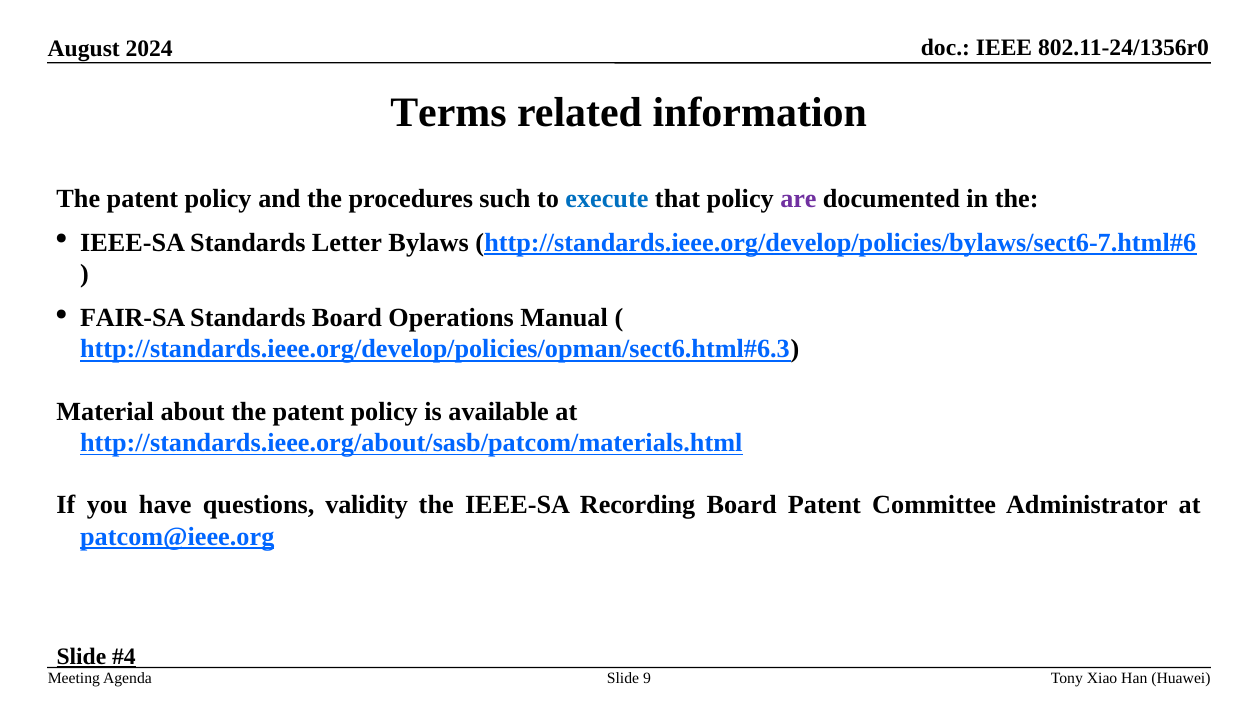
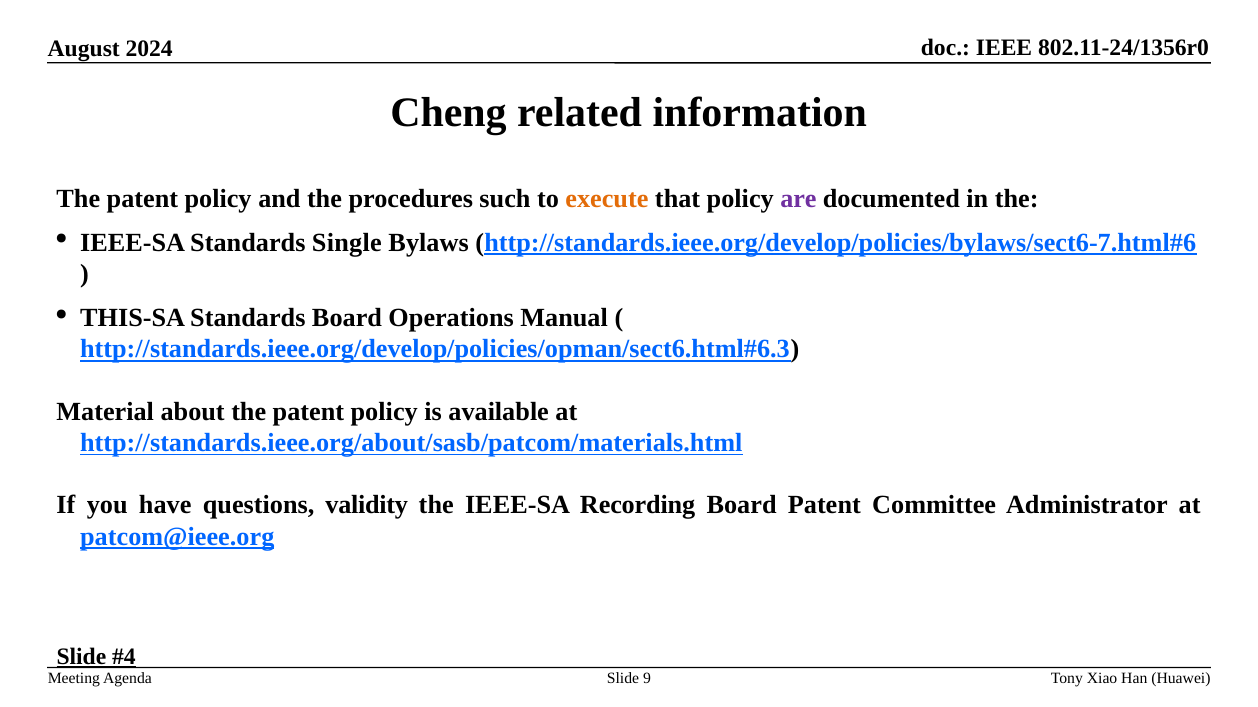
Terms: Terms -> Cheng
execute colour: blue -> orange
Letter: Letter -> Single
FAIR-SA: FAIR-SA -> THIS-SA
